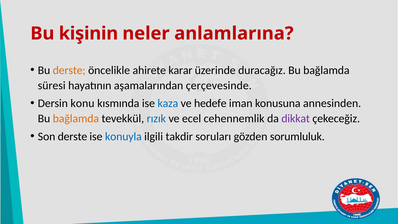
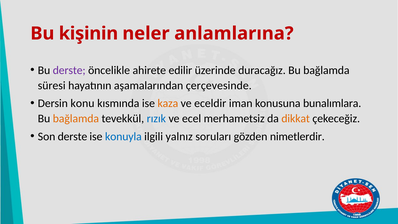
derste at (69, 70) colour: orange -> purple
karar: karar -> edilir
kaza colour: blue -> orange
hedefe: hedefe -> eceldir
annesinden: annesinden -> bunalımlara
cehennemlik: cehennemlik -> merhametsiz
dikkat colour: purple -> orange
takdir: takdir -> yalnız
sorumluluk: sorumluluk -> nimetlerdir
